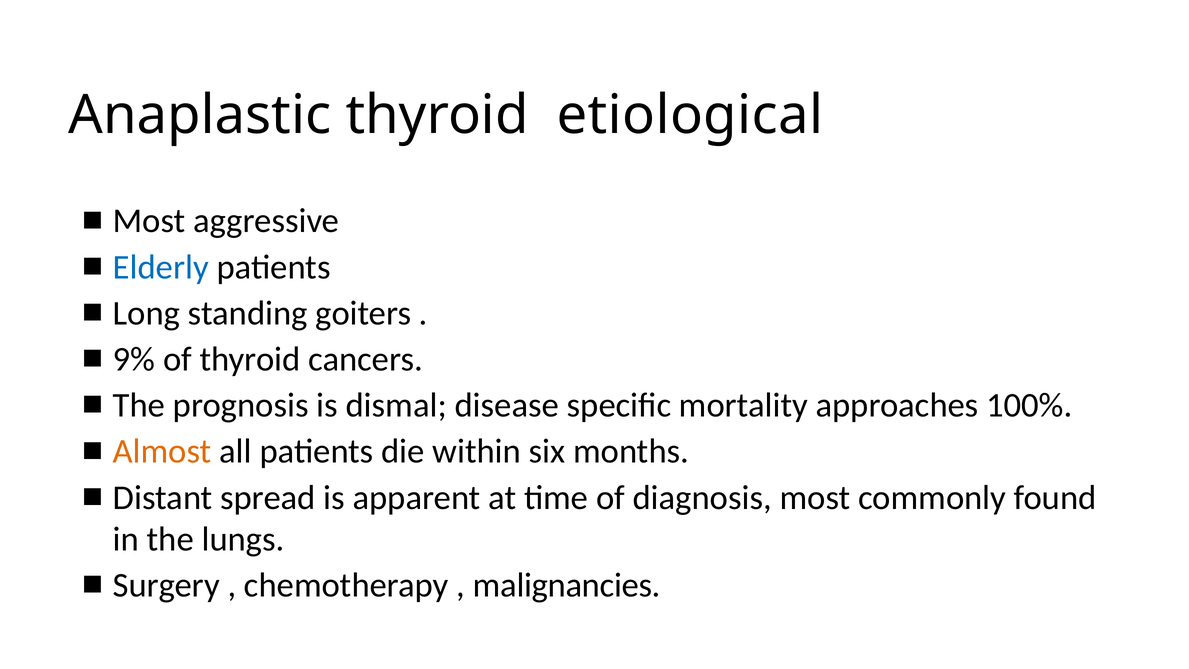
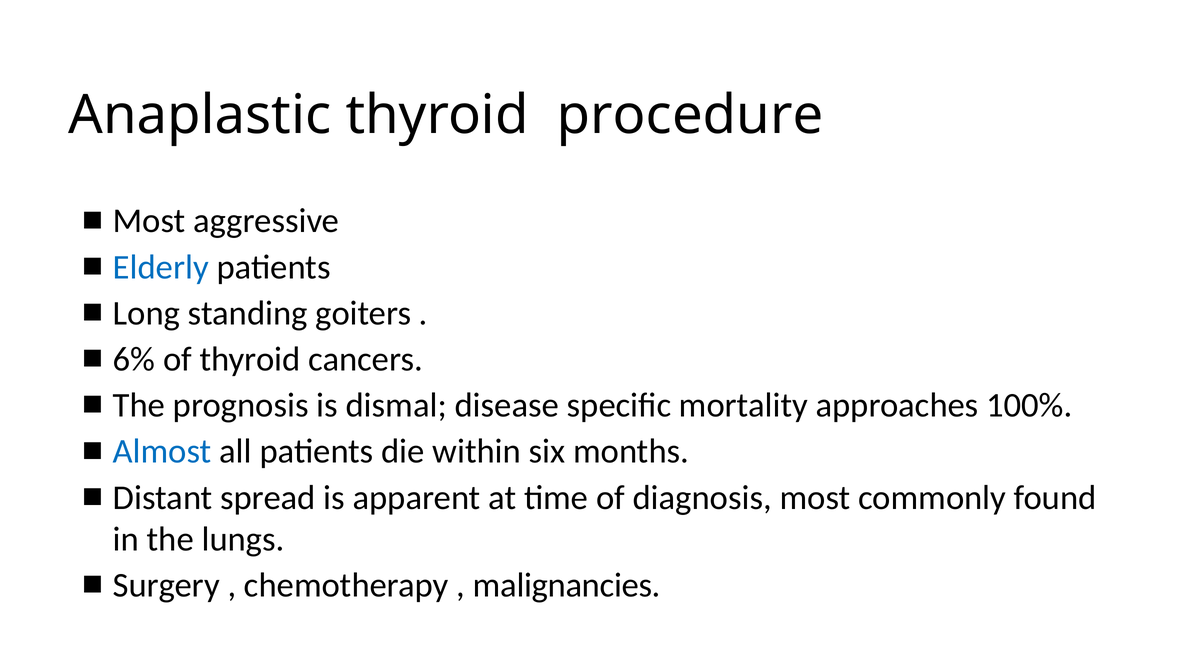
etiological: etiological -> procedure
9%: 9% -> 6%
Almost colour: orange -> blue
